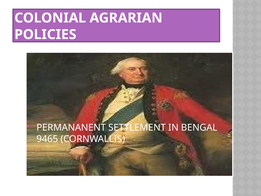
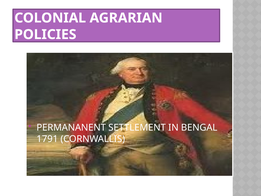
9465: 9465 -> 1791
